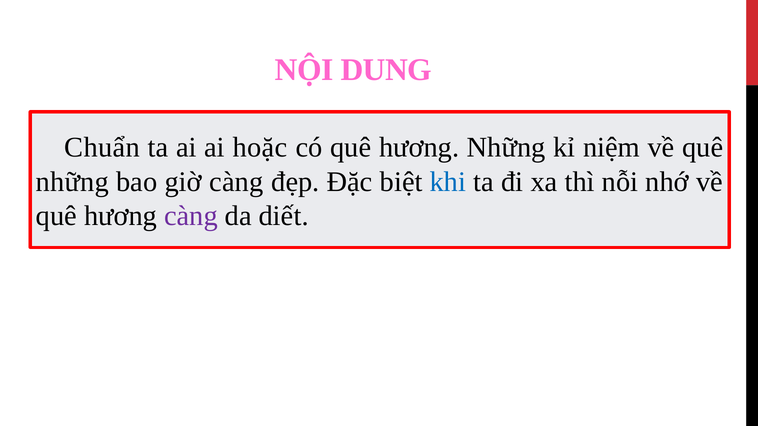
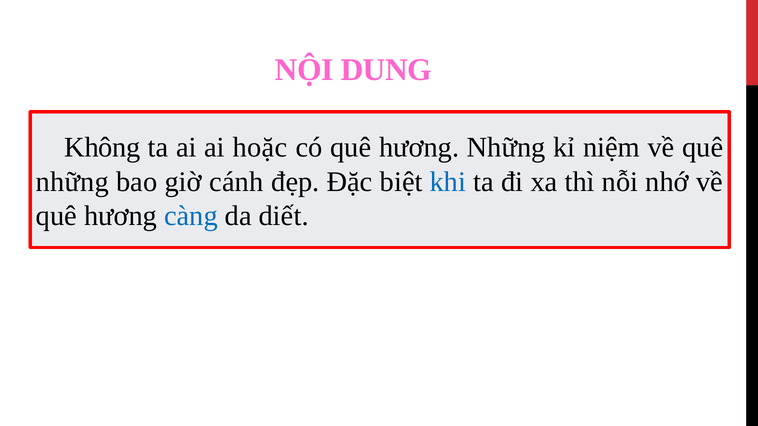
Chuẩn: Chuẩn -> Không
giờ càng: càng -> cánh
càng at (191, 216) colour: purple -> blue
